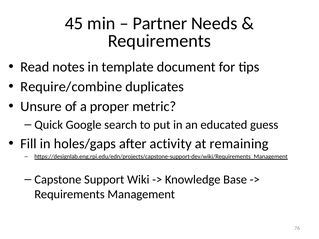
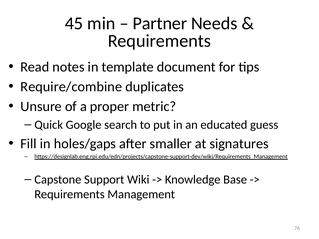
activity: activity -> smaller
remaining: remaining -> signatures
